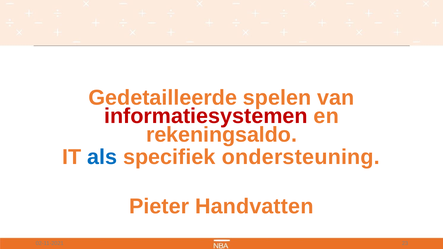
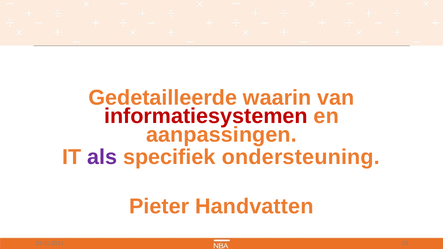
spelen: spelen -> waarin
rekeningsaldo: rekeningsaldo -> aanpassingen
als colour: blue -> purple
